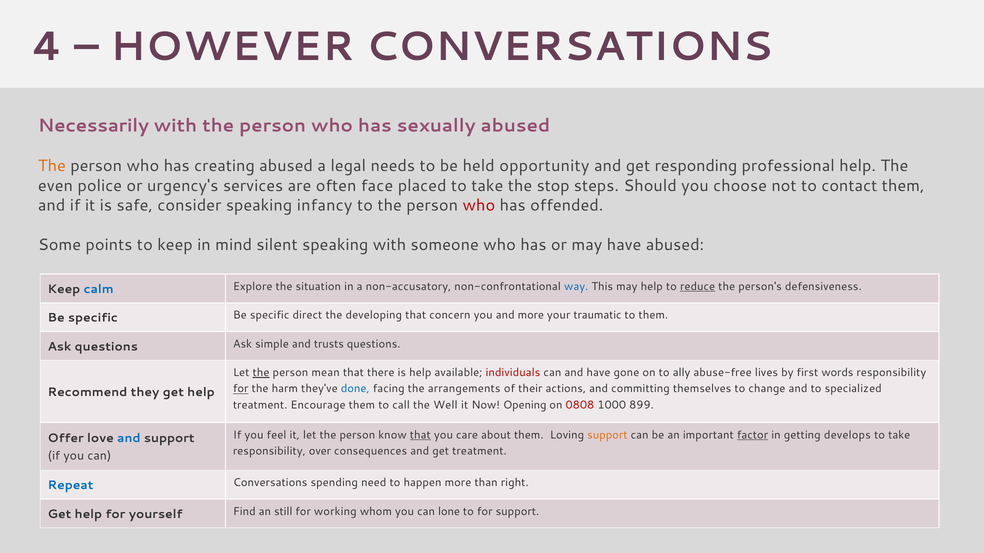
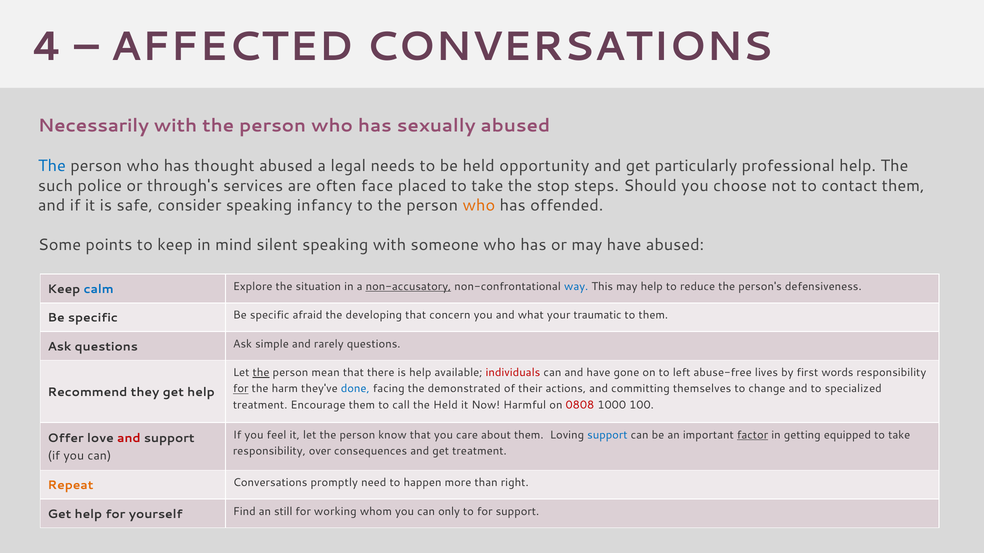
HOWEVER: HOWEVER -> AFFECTED
The at (52, 166) colour: orange -> blue
creating: creating -> thought
responding: responding -> particularly
even: even -> such
urgency's: urgency's -> through's
who at (479, 206) colour: red -> orange
non-accusatory underline: none -> present
reduce underline: present -> none
direct: direct -> afraid
and more: more -> what
trusts: trusts -> rarely
ally: ally -> left
arrangements: arrangements -> demonstrated
the Well: Well -> Held
Opening: Opening -> Harmful
899: 899 -> 100
that at (420, 435) underline: present -> none
support at (607, 435) colour: orange -> blue
develops: develops -> equipped
and at (129, 439) colour: blue -> red
Repeat colour: blue -> orange
spending: spending -> promptly
lone: lone -> only
